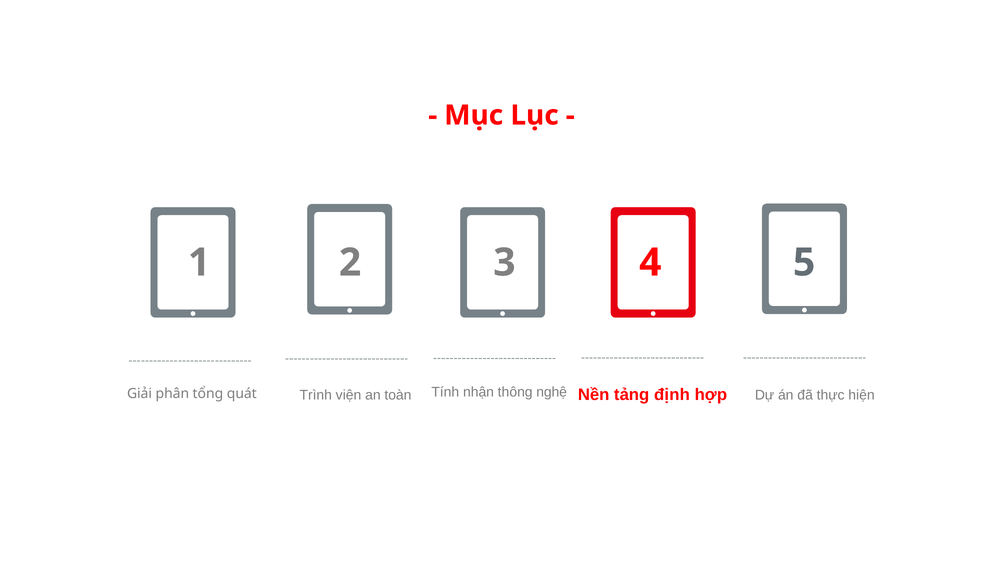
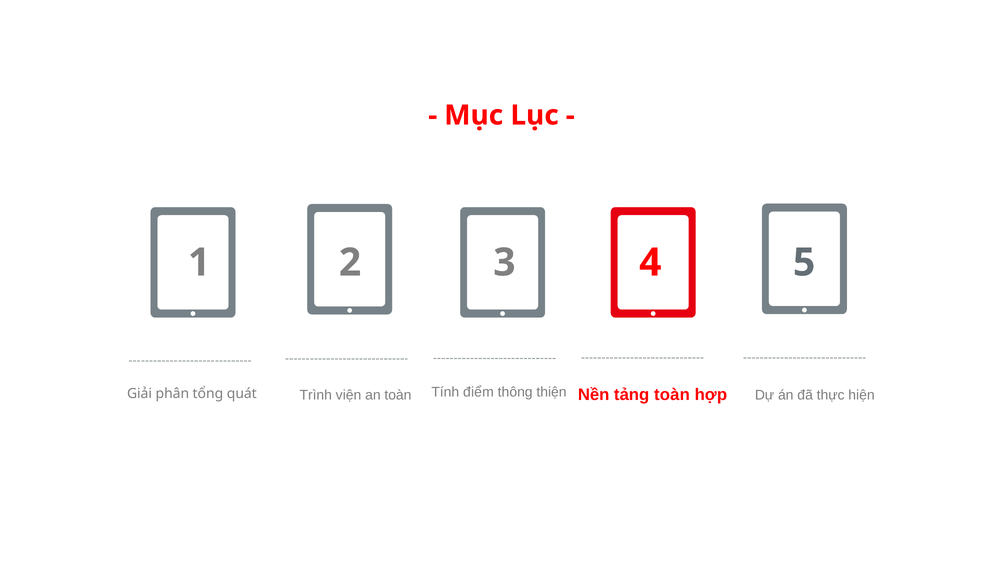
nhận: nhận -> điểm
nghệ: nghệ -> thiện
tảng định: định -> toàn
